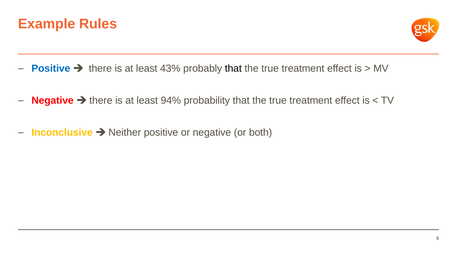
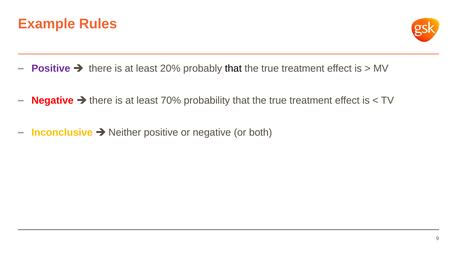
Positive at (51, 69) colour: blue -> purple
43%: 43% -> 20%
94%: 94% -> 70%
